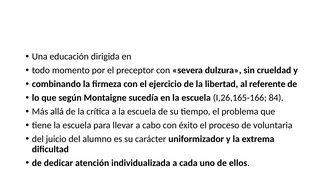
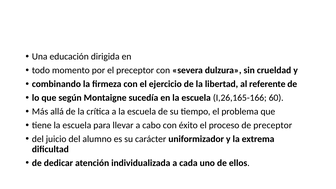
84: 84 -> 60
de voluntaria: voluntaria -> preceptor
